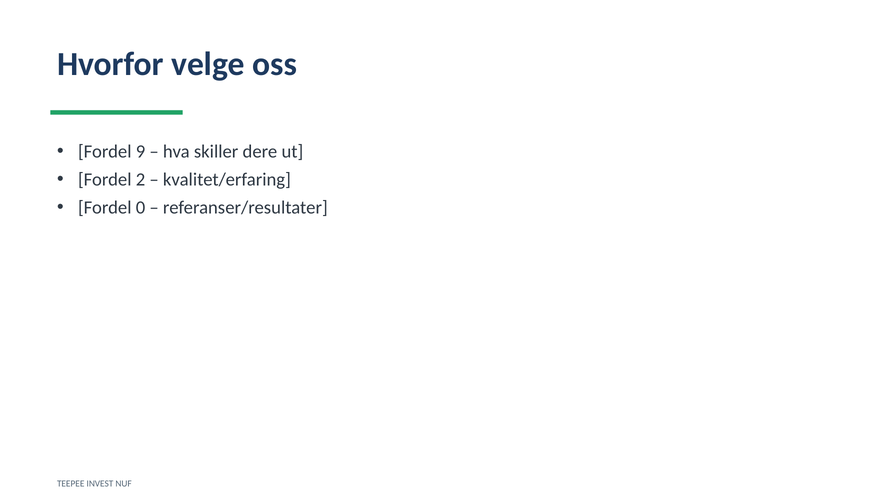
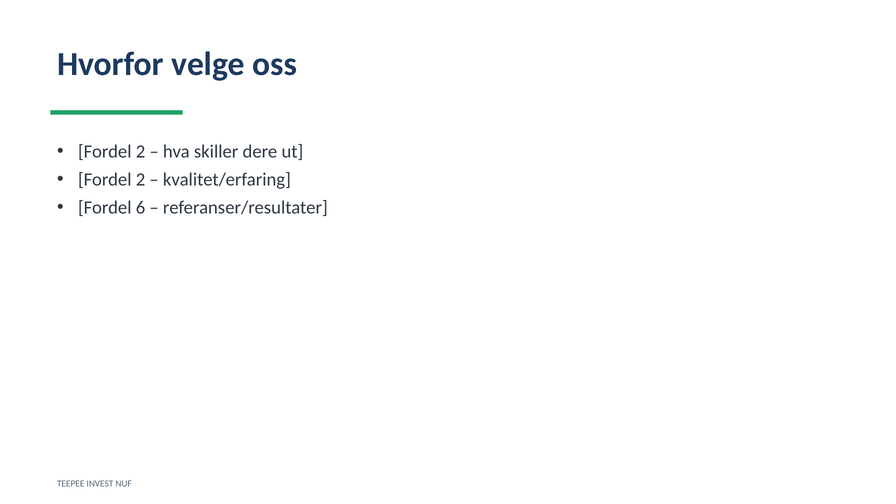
9 at (141, 152): 9 -> 2
0: 0 -> 6
